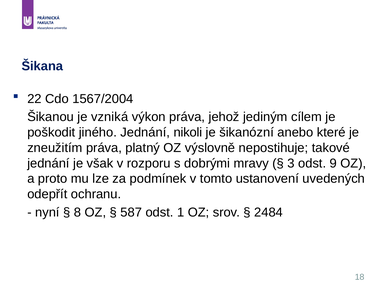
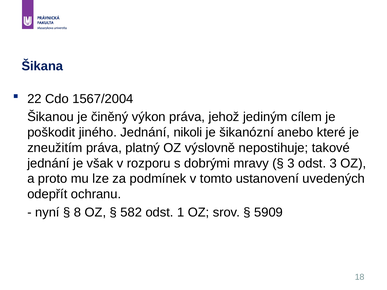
vzniká: vzniká -> činěný
odst 9: 9 -> 3
587: 587 -> 582
2484: 2484 -> 5909
